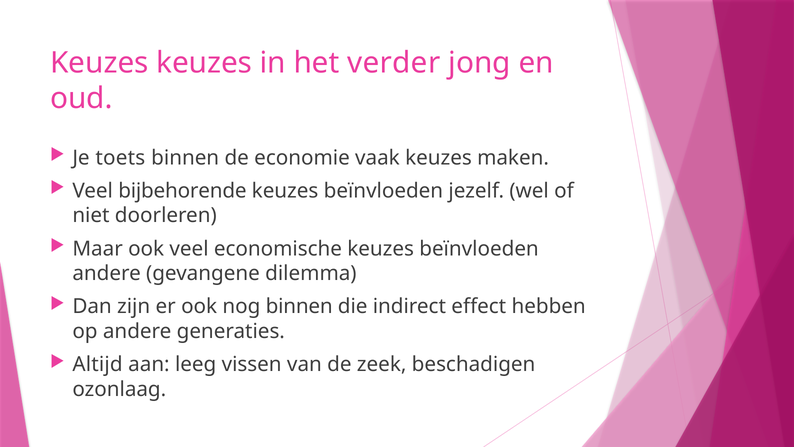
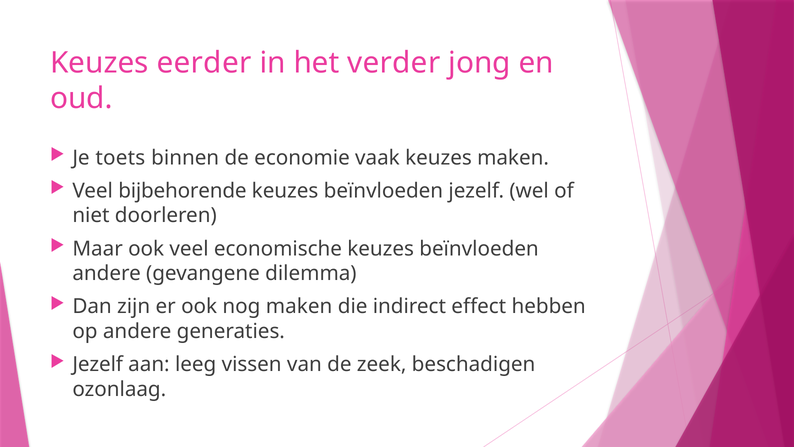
Keuzes keuzes: keuzes -> eerder
nog binnen: binnen -> maken
Altijd at (98, 364): Altijd -> Jezelf
